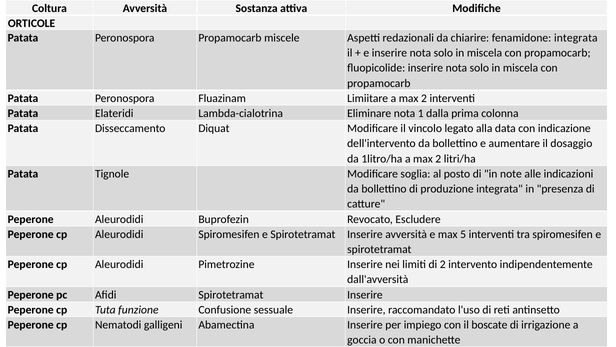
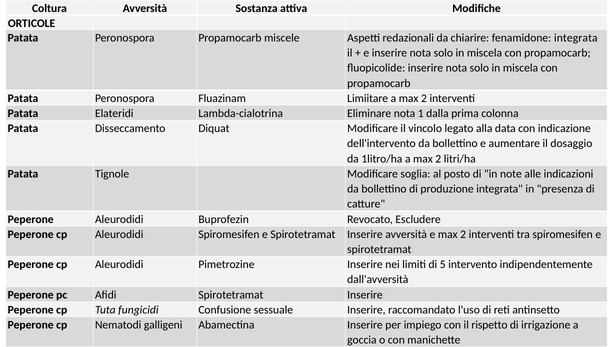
e max 5: 5 -> 2
di 2: 2 -> 5
funzione: funzione -> fungicidi
boscate: boscate -> rispetto
